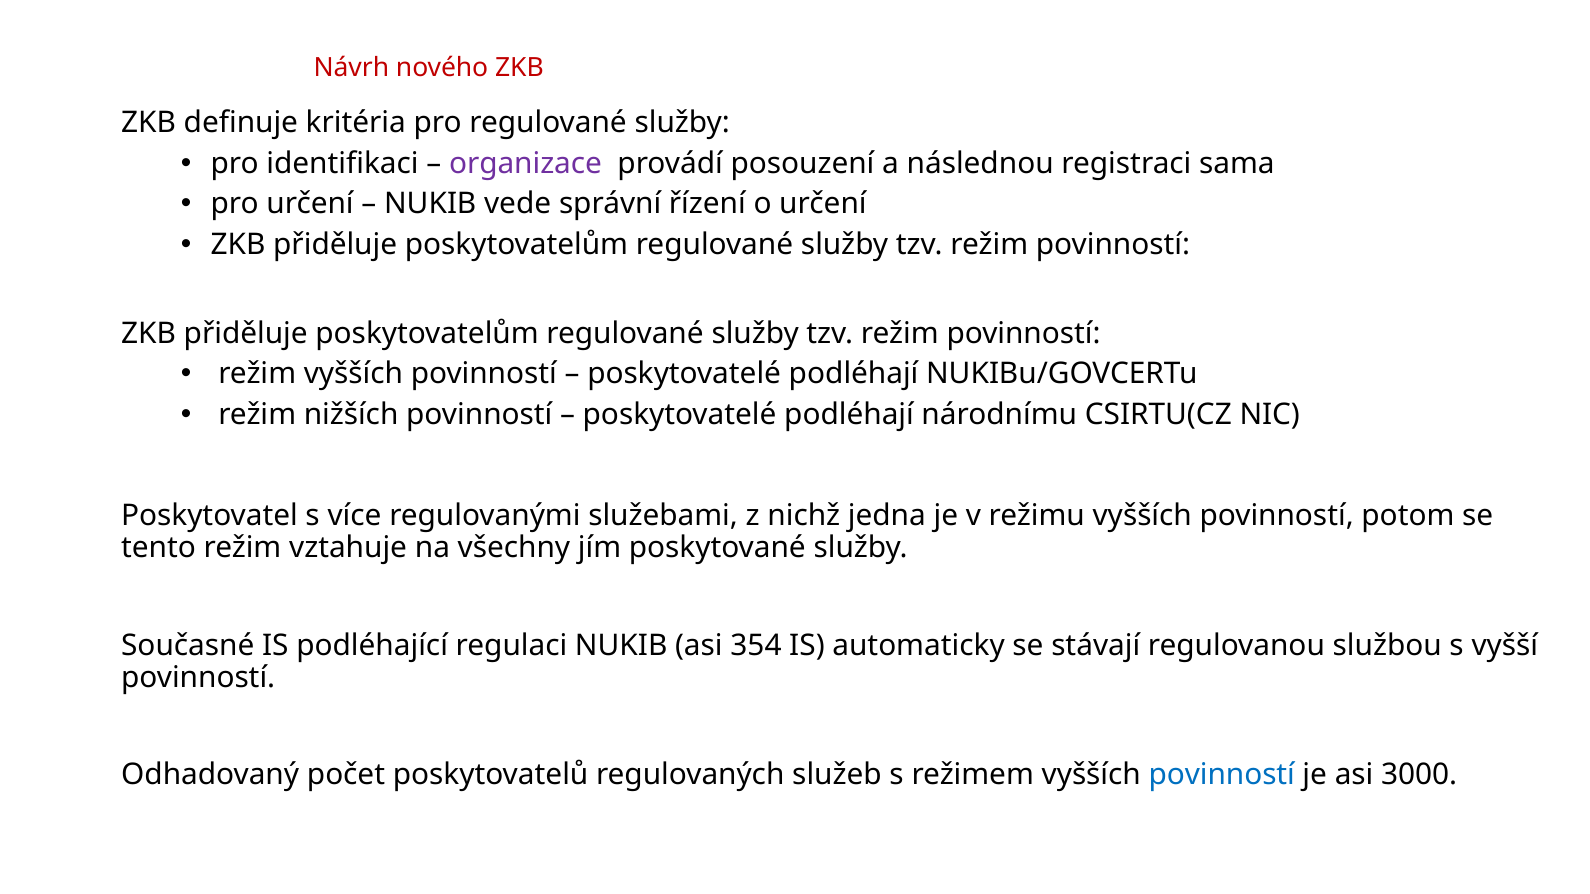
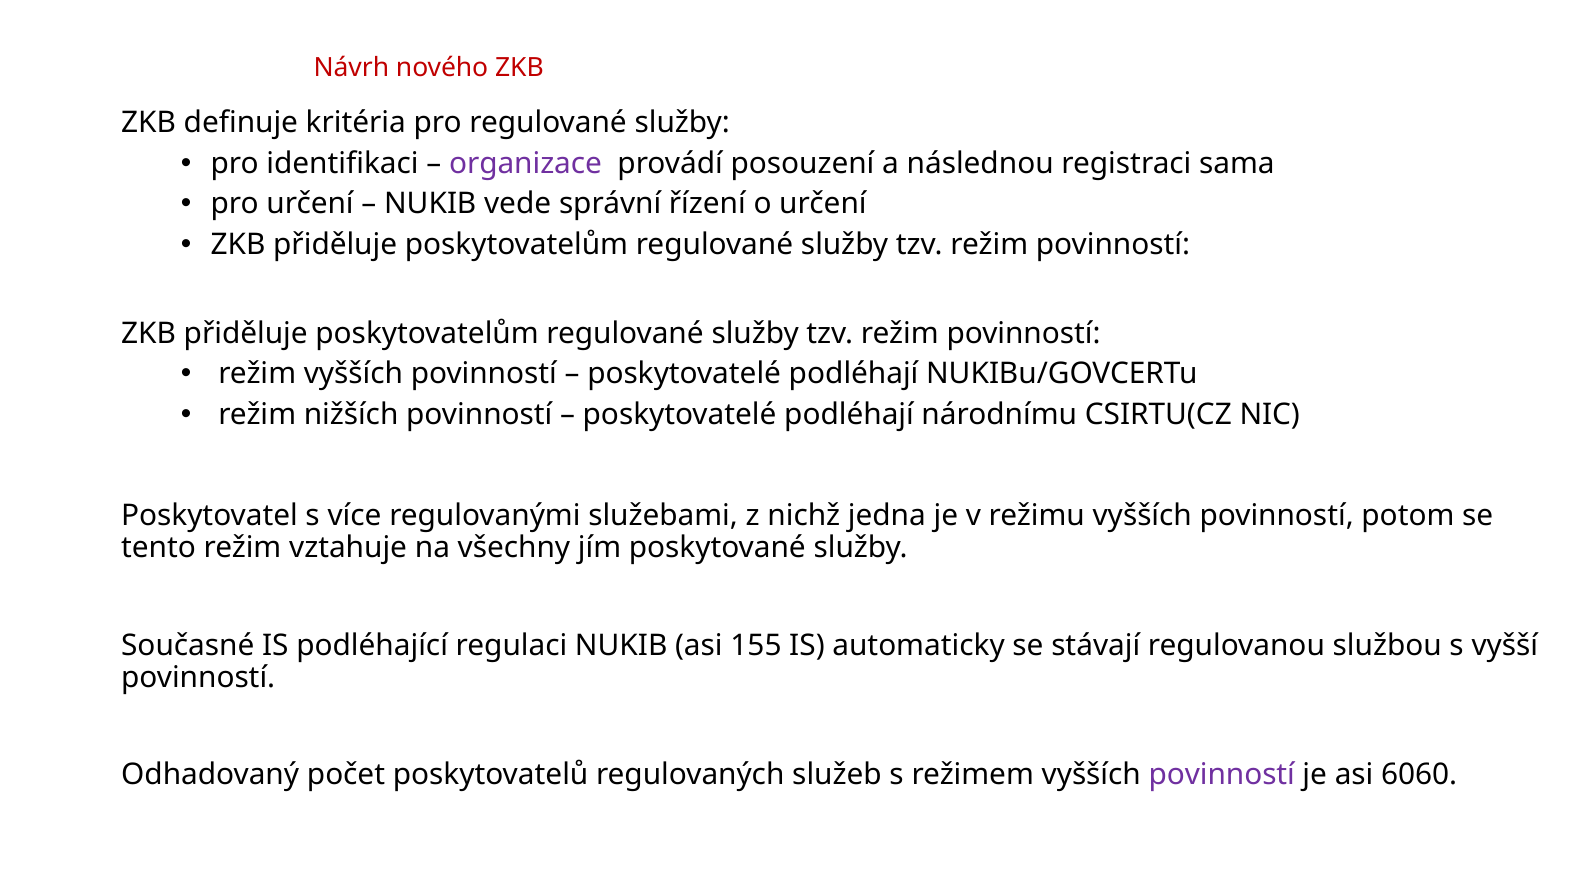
354: 354 -> 155
povinností at (1222, 775) colour: blue -> purple
3000: 3000 -> 6060
